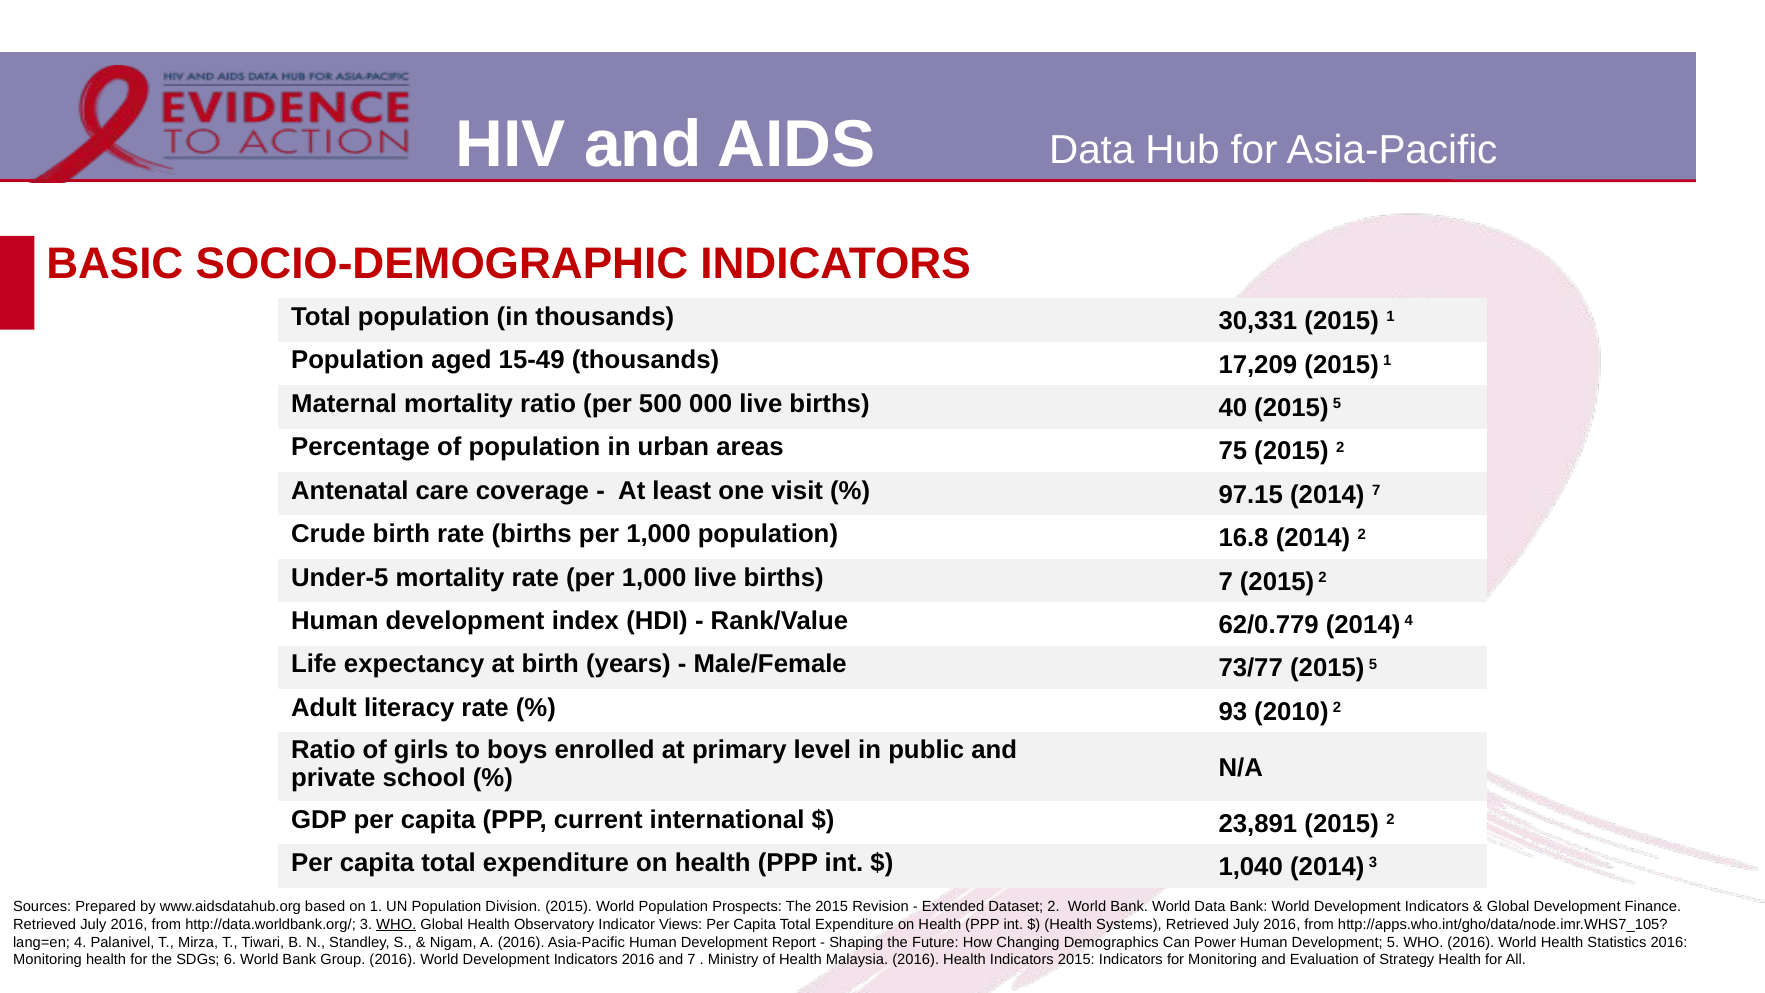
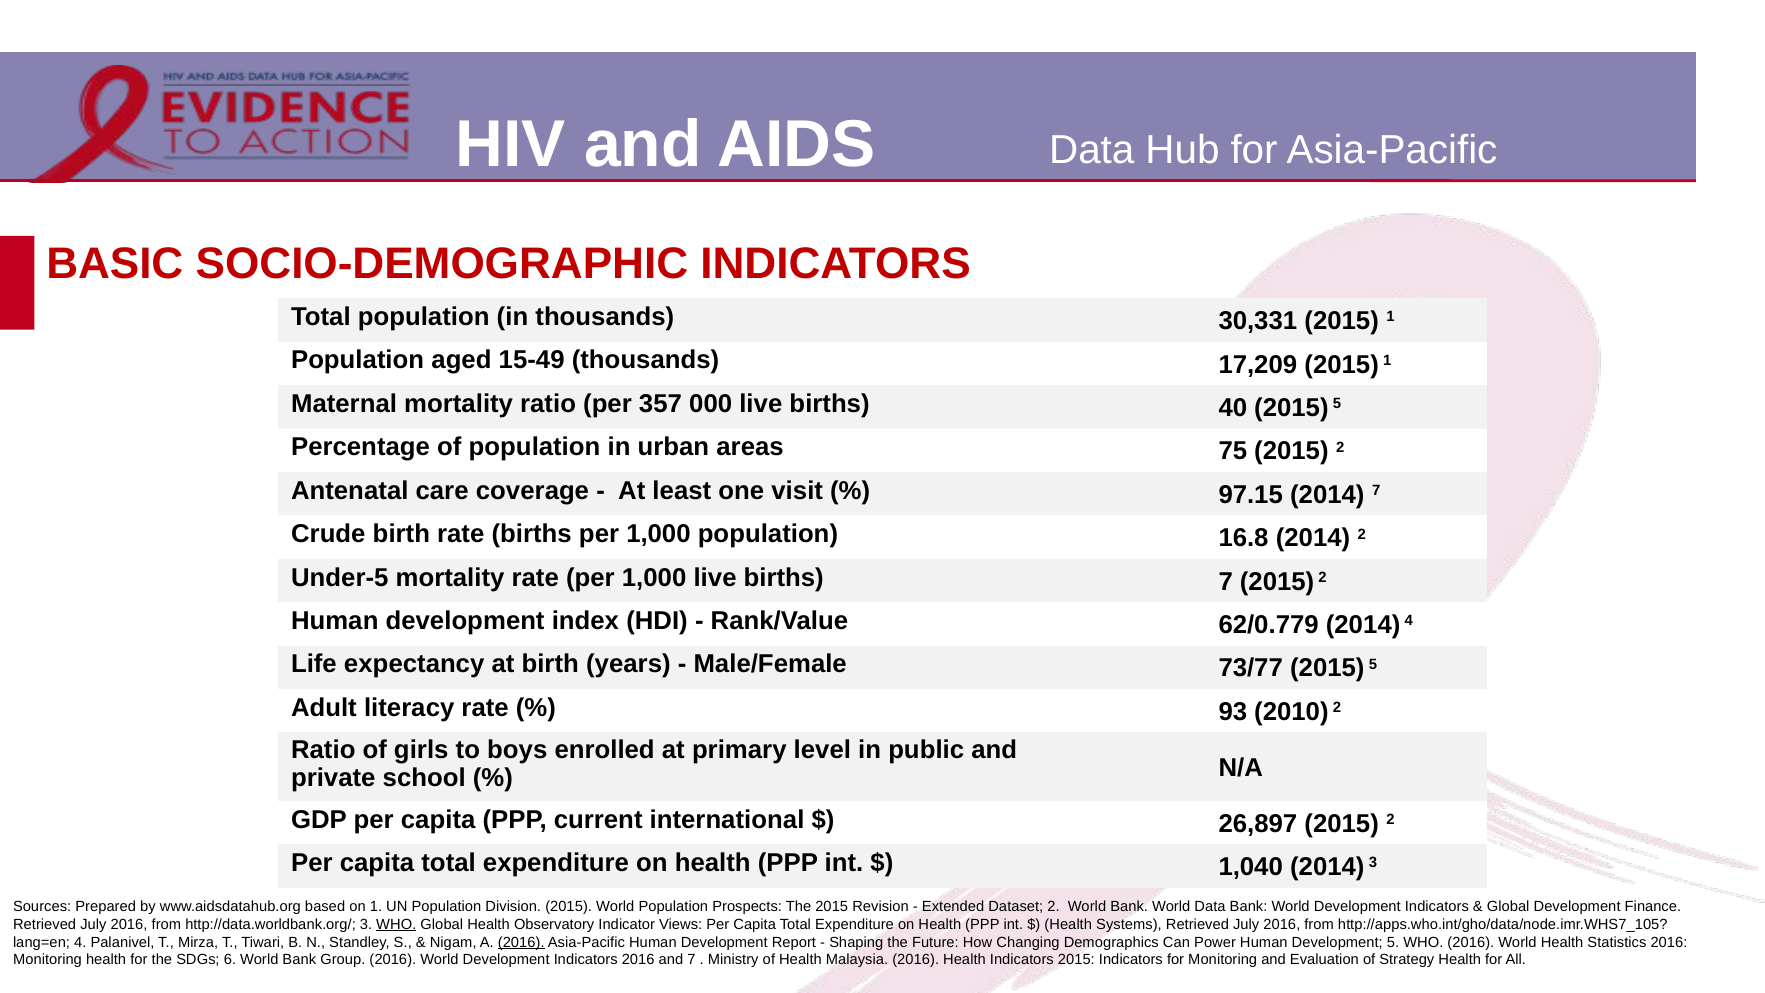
500: 500 -> 357
23,891: 23,891 -> 26,897
2016 at (521, 942) underline: none -> present
